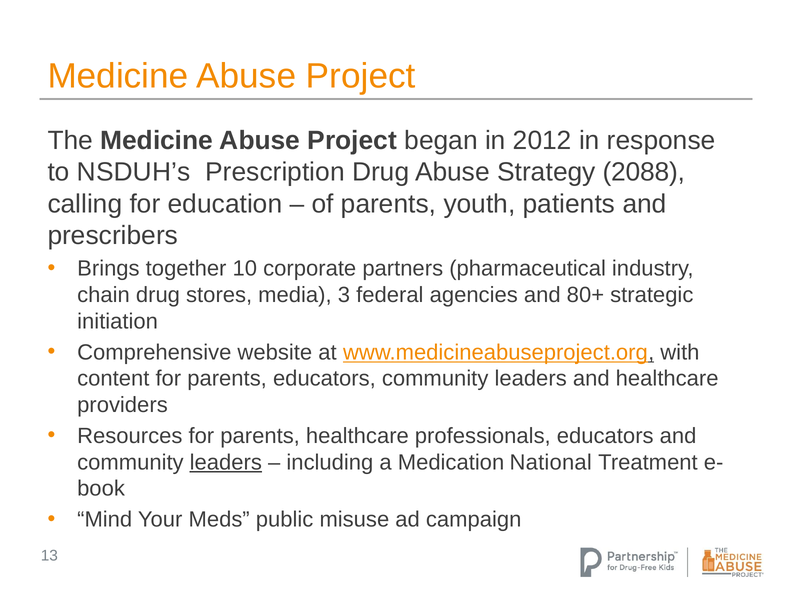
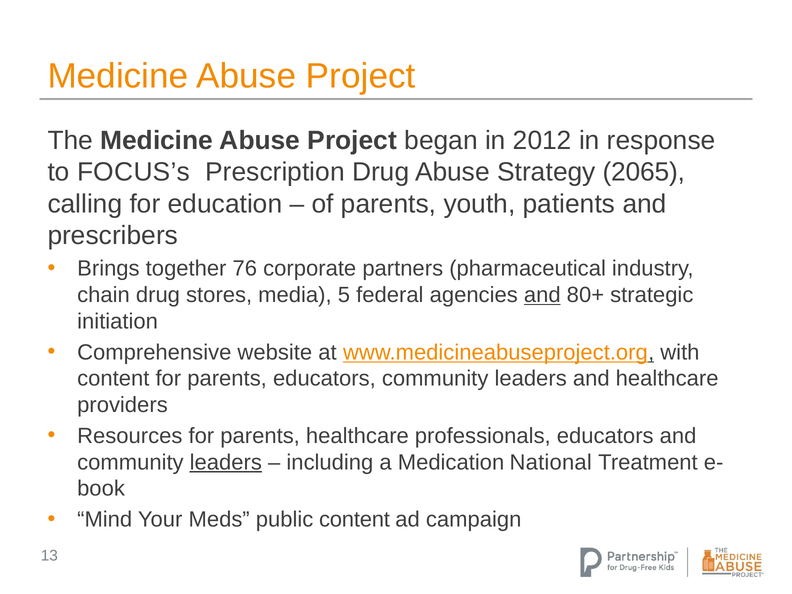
NSDUH’s: NSDUH’s -> FOCUS’s
2088: 2088 -> 2065
10: 10 -> 76
3: 3 -> 5
and at (542, 295) underline: none -> present
public misuse: misuse -> content
